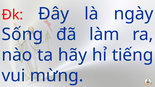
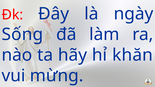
tiếng: tiếng -> khăn
